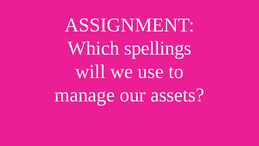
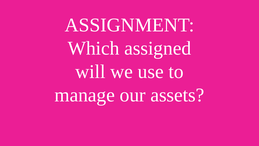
spellings: spellings -> assigned
